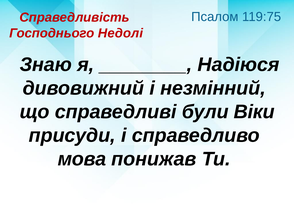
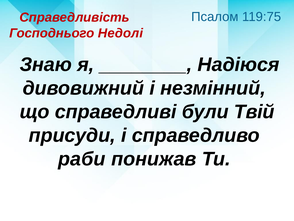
Віки: Віки -> Твій
мова: мова -> раби
